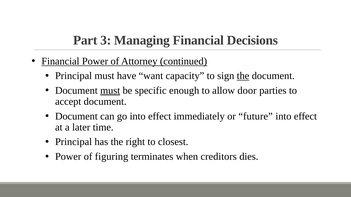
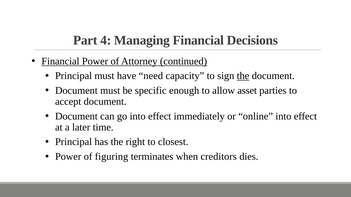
3: 3 -> 4
want: want -> need
must at (110, 91) underline: present -> none
door: door -> asset
future: future -> online
